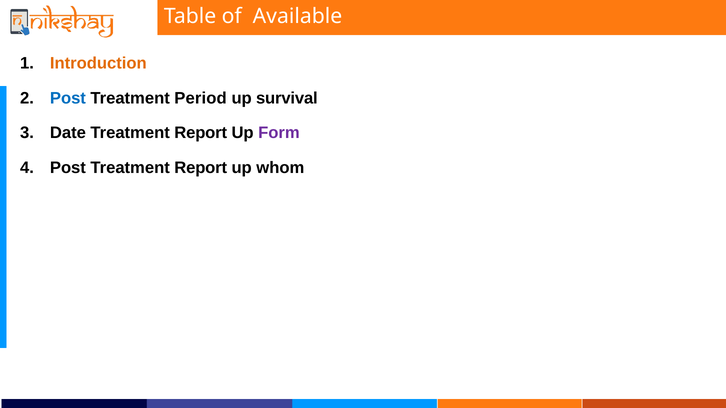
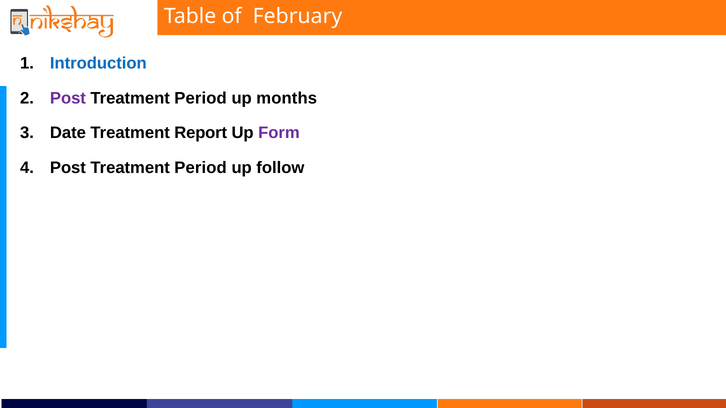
Available: Available -> February
Introduction colour: orange -> blue
Post at (68, 98) colour: blue -> purple
survival: survival -> months
Report at (201, 168): Report -> Period
whom: whom -> follow
